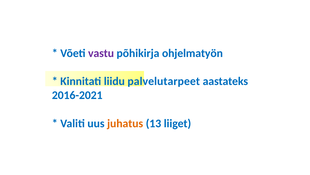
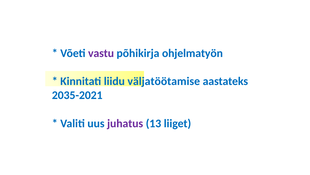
palvelutarpeet: palvelutarpeet -> väljatöötamise
2016-2021: 2016-2021 -> 2035-2021
juhatus colour: orange -> purple
